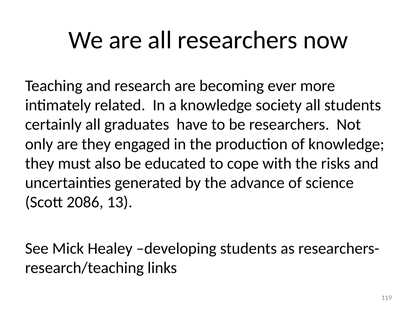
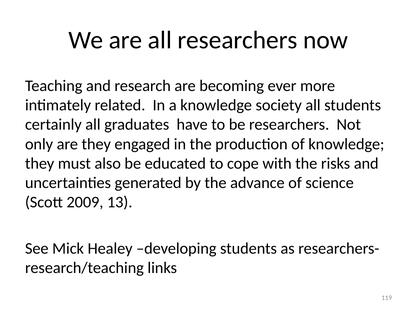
2086: 2086 -> 2009
